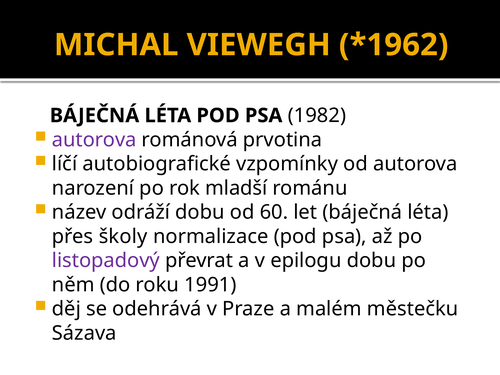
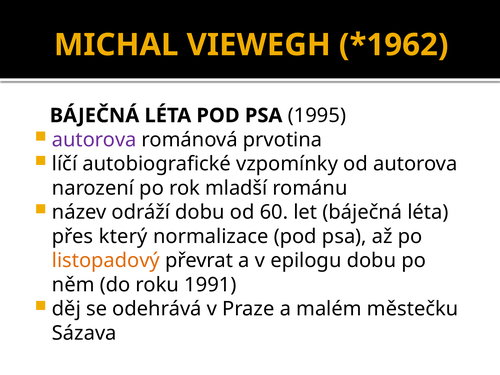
1982: 1982 -> 1995
školy: školy -> který
listopadový colour: purple -> orange
